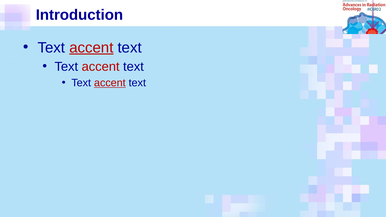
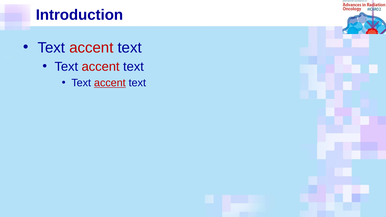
accent at (91, 48) underline: present -> none
